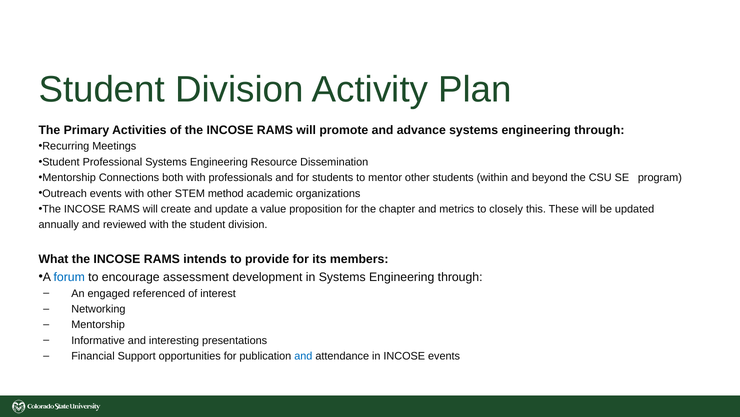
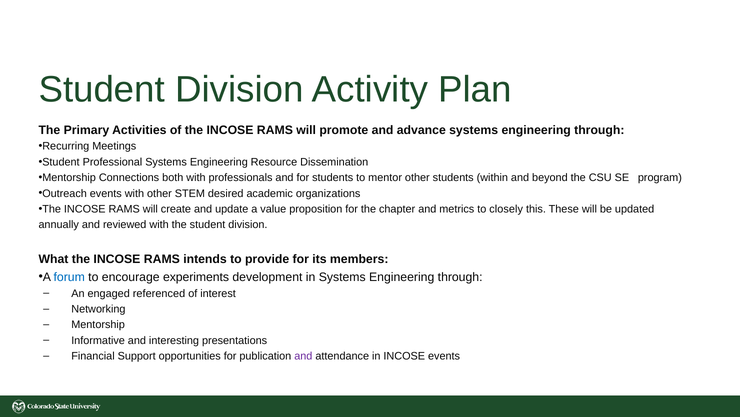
method: method -> desired
assessment: assessment -> experiments
and at (303, 356) colour: blue -> purple
